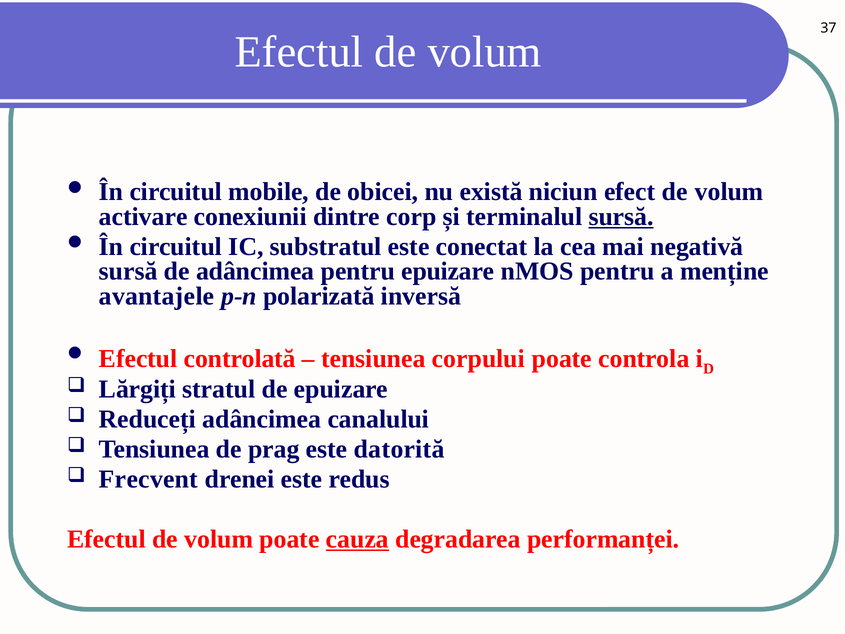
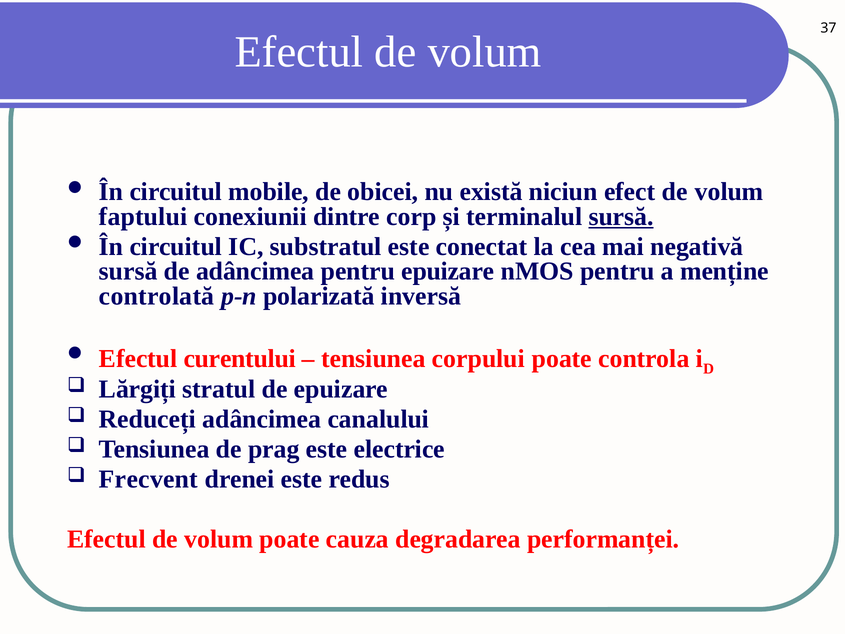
activare: activare -> faptului
avantajele: avantajele -> controlată
controlată: controlată -> curentului
datorită: datorită -> electrice
cauza underline: present -> none
